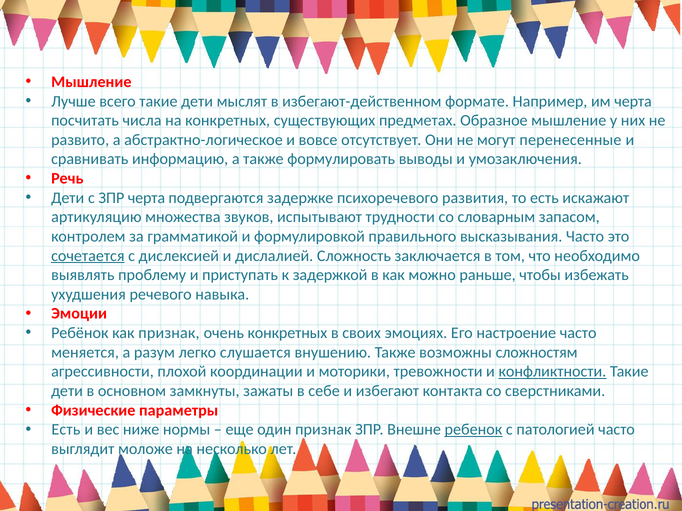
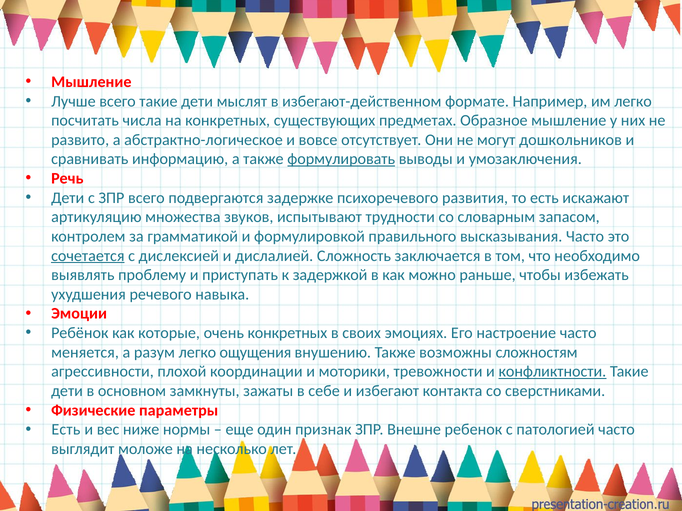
им черта: черта -> легко
перенесенные: перенесенные -> дошкольников
формулировать underline: none -> present
ЗПР черта: черта -> всего
как признак: признак -> которые
слушается: слушается -> ощущения
ребенок underline: present -> none
